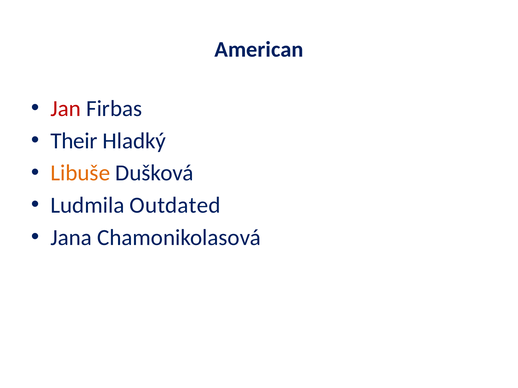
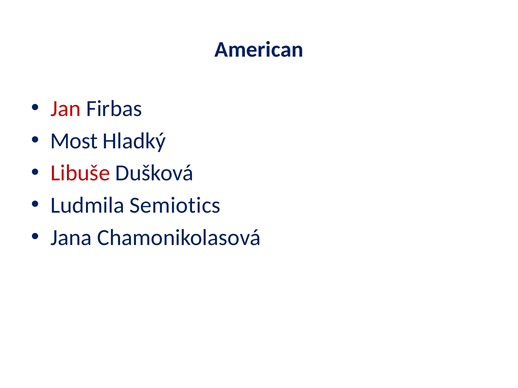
Their: Their -> Most
Libuše colour: orange -> red
Outdated: Outdated -> Semiotics
